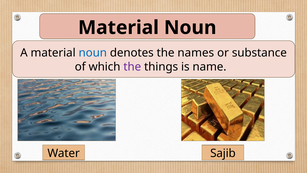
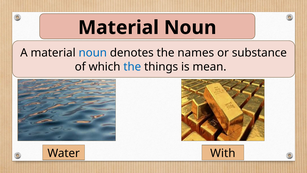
the at (132, 67) colour: purple -> blue
name: name -> mean
Sajib: Sajib -> With
